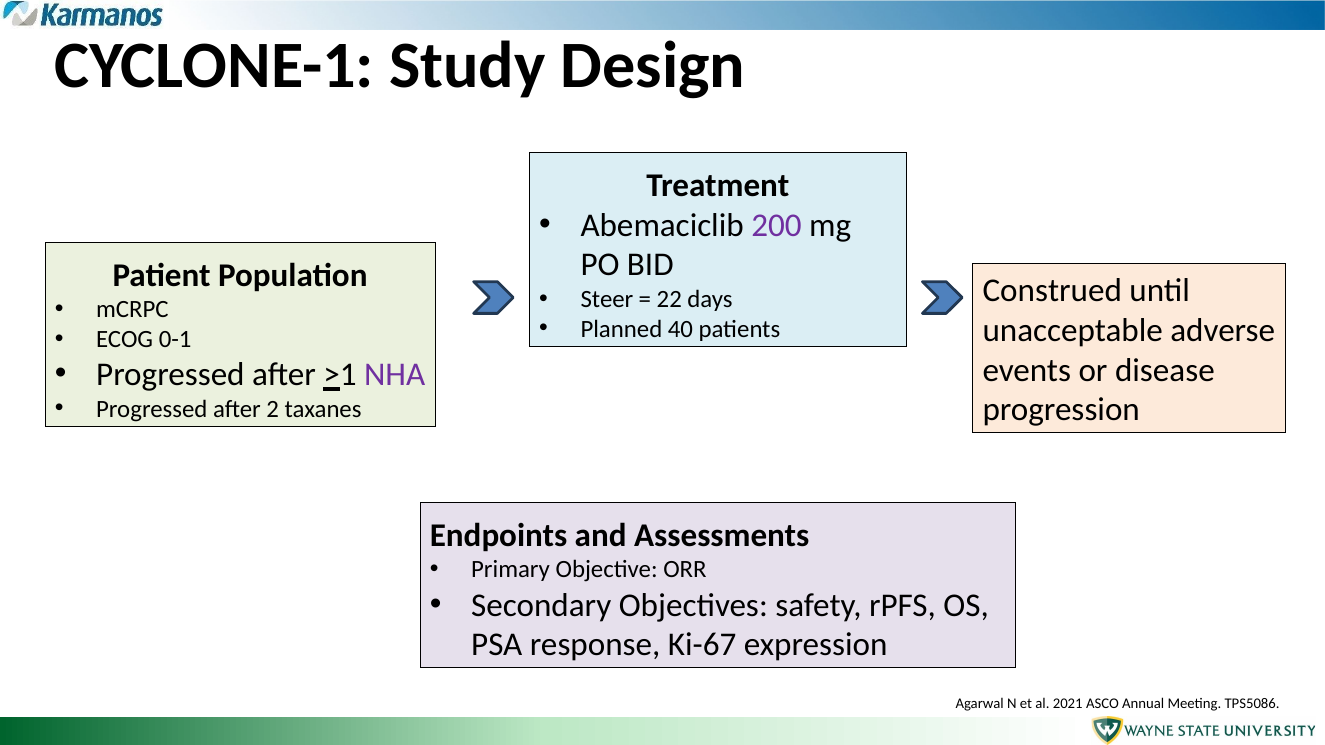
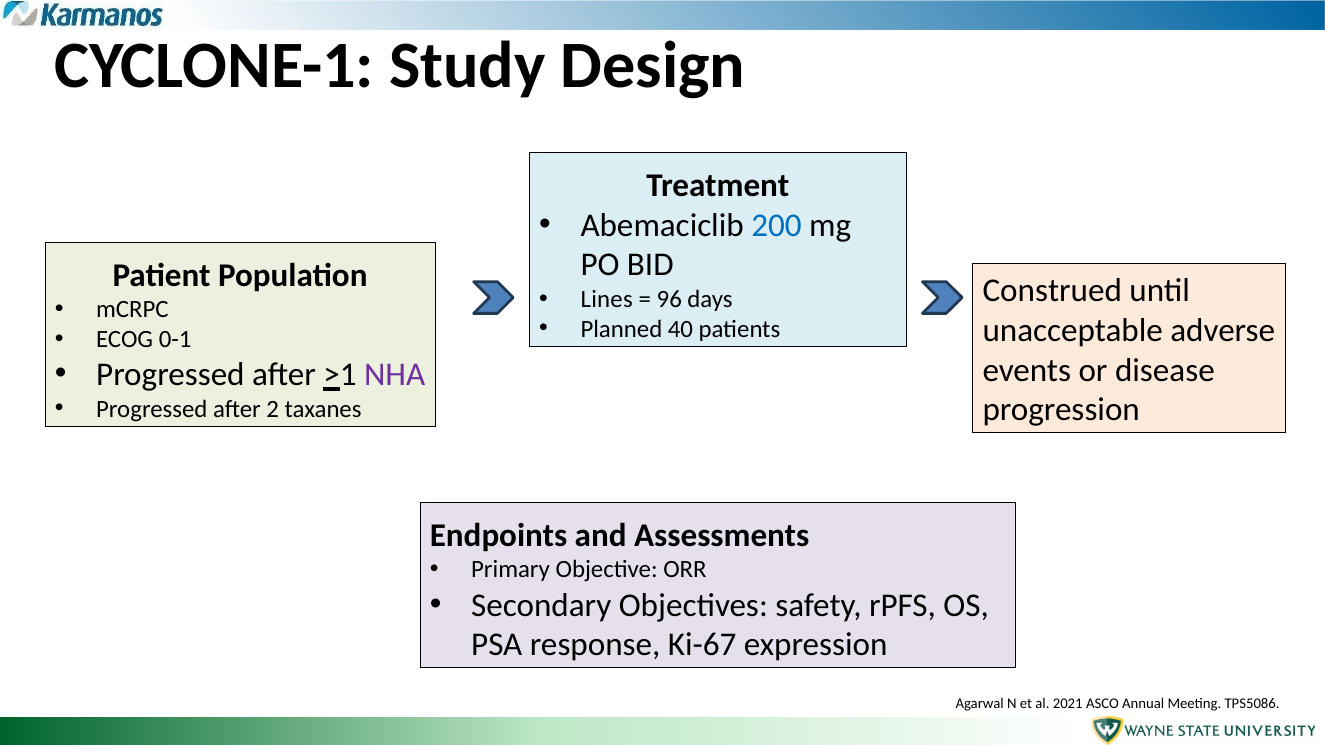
200 colour: purple -> blue
Steer: Steer -> Lines
22: 22 -> 96
